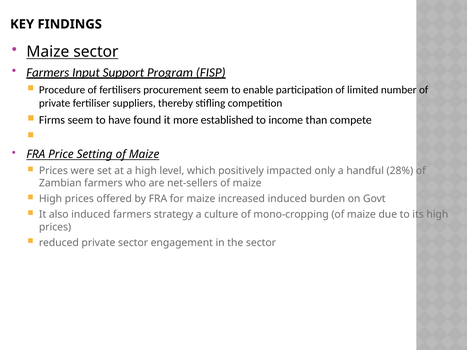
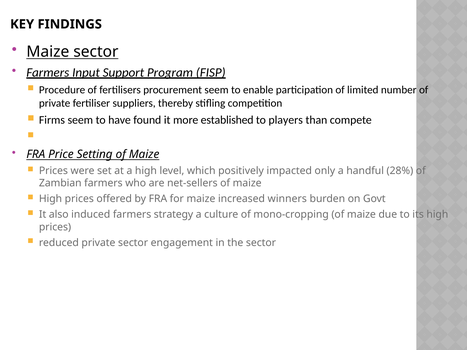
income: income -> players
increased induced: induced -> winners
